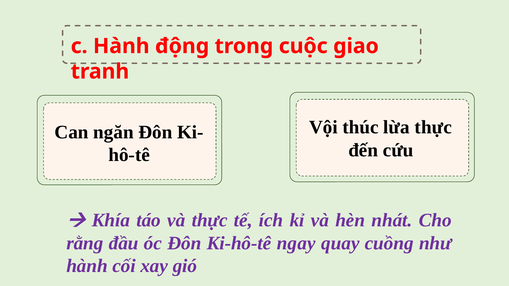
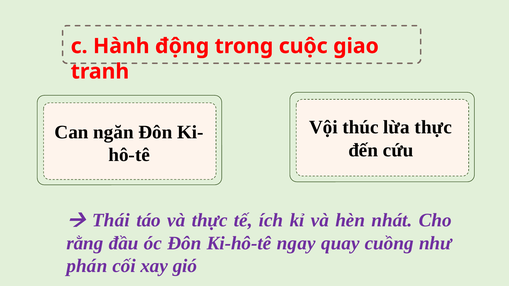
Khía: Khía -> Thái
hành at (87, 266): hành -> phán
